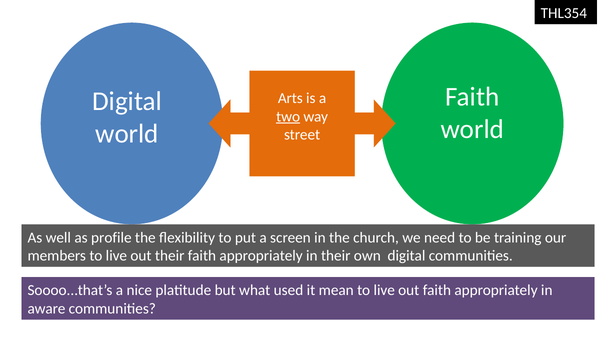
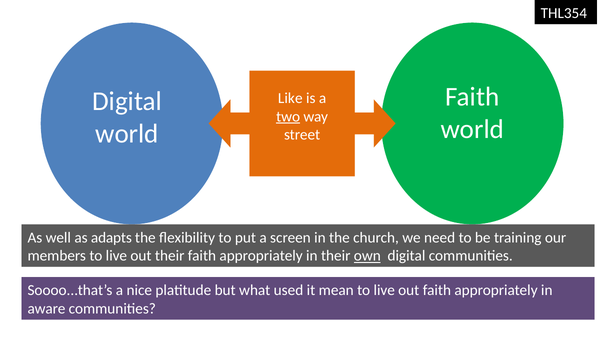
Arts: Arts -> Like
profile: profile -> adapts
own underline: none -> present
